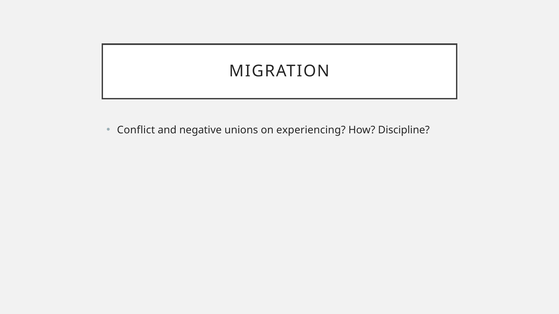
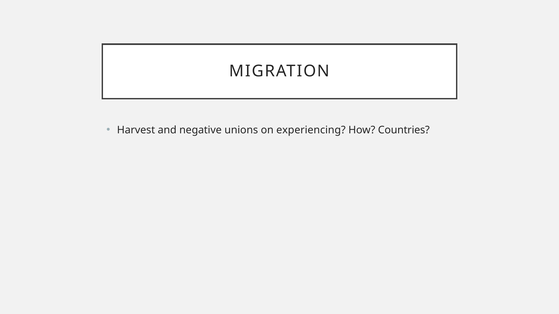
Conflict: Conflict -> Harvest
Discipline: Discipline -> Countries
